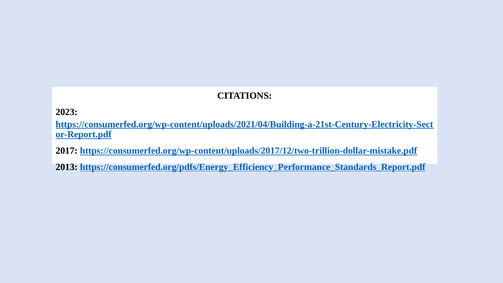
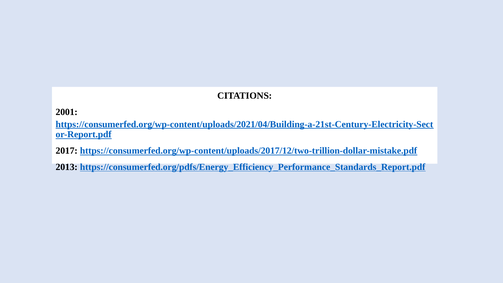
2023: 2023 -> 2001
